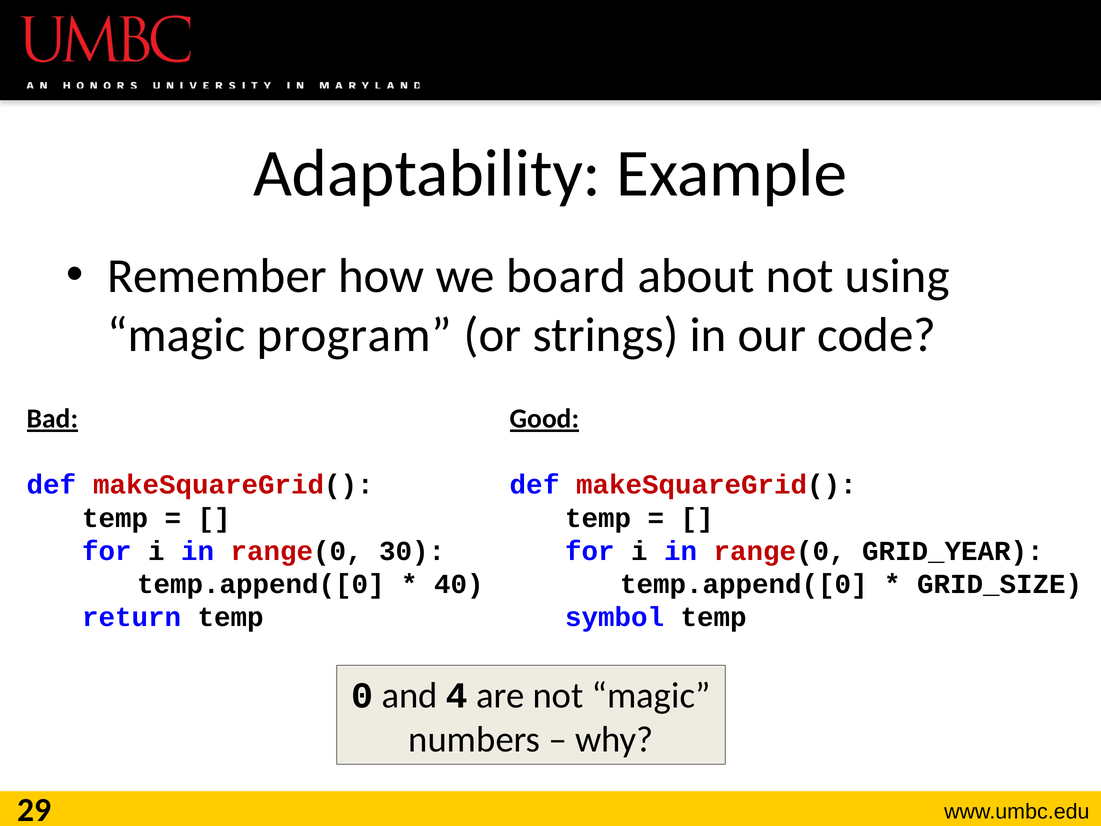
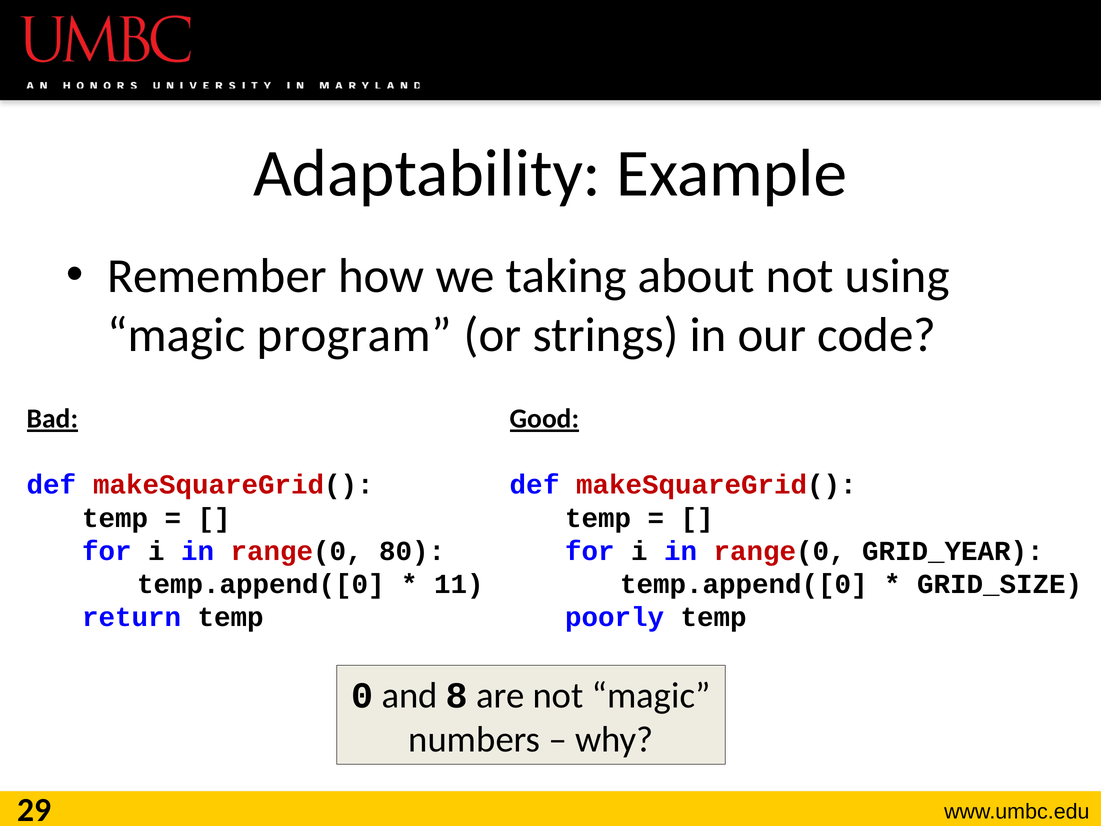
board: board -> taking
30: 30 -> 80
40: 40 -> 11
symbol: symbol -> poorly
4: 4 -> 8
